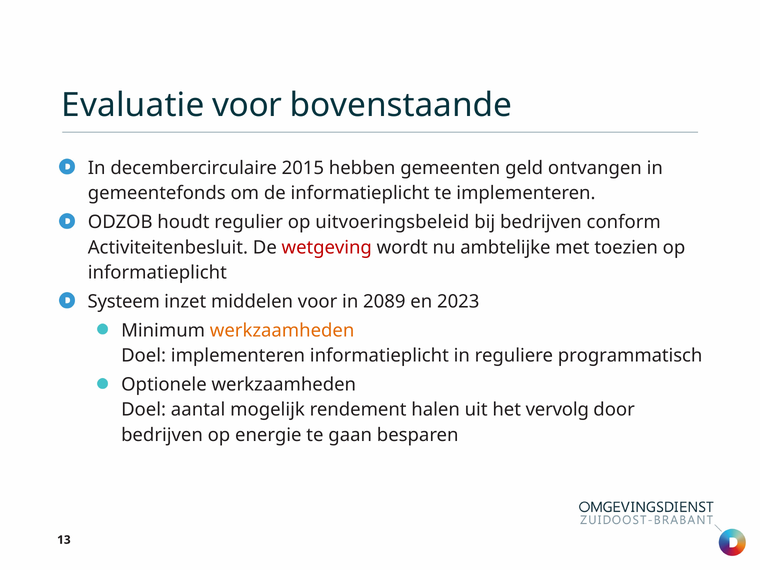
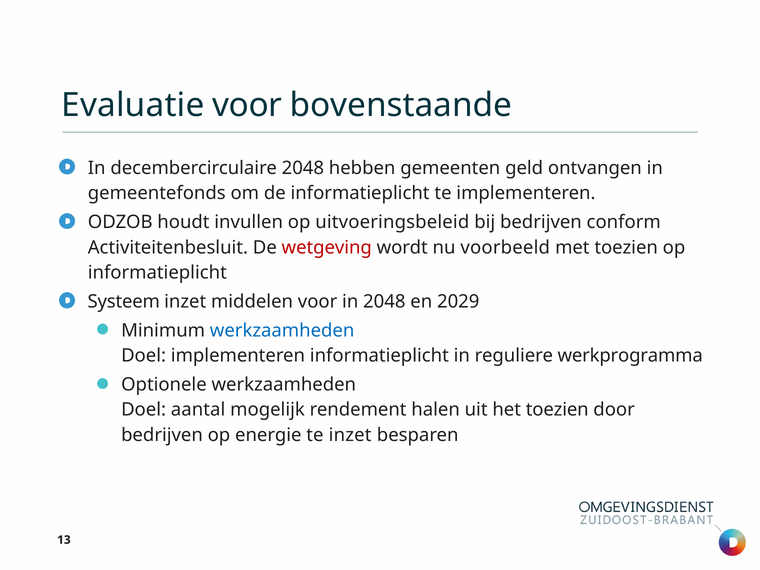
decembercirculaire 2015: 2015 -> 2048
regulier: regulier -> invullen
ambtelijke: ambtelijke -> voorbeeld
in 2089: 2089 -> 2048
2023: 2023 -> 2029
werkzaamheden at (282, 330) colour: orange -> blue
programmatisch: programmatisch -> werkprogramma
het vervolg: vervolg -> toezien
te gaan: gaan -> inzet
